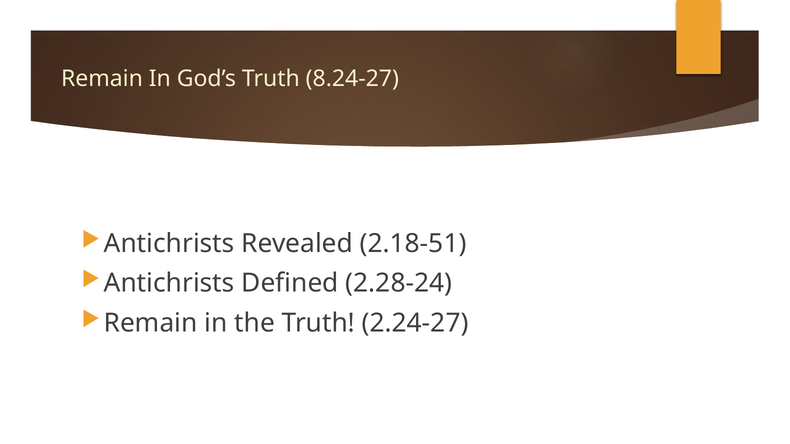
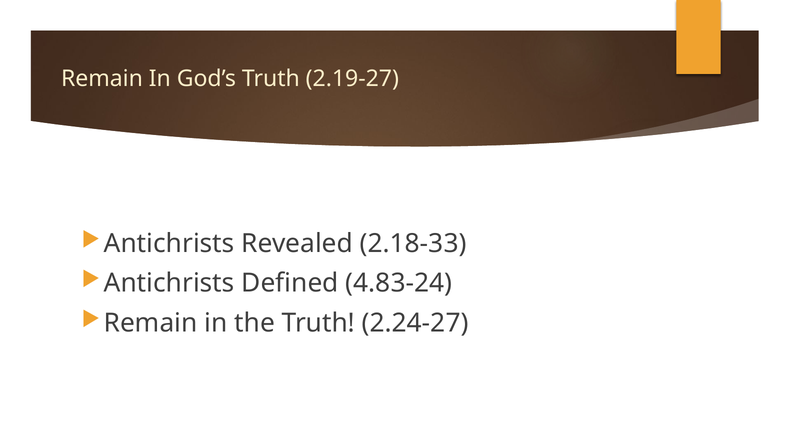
8.24-27: 8.24-27 -> 2.19-27
2.18-51: 2.18-51 -> 2.18-33
2.28-24: 2.28-24 -> 4.83-24
